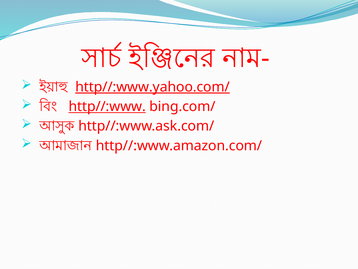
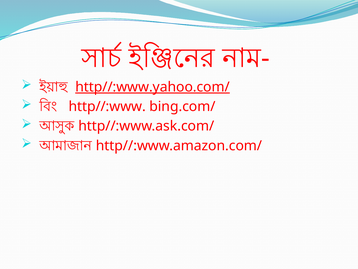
http//:www underline: present -> none
